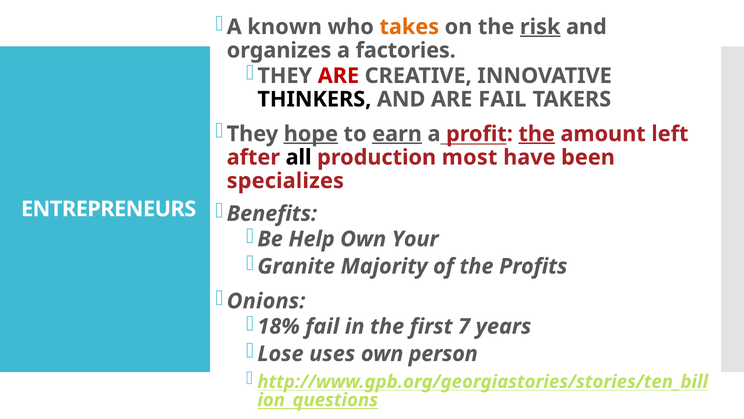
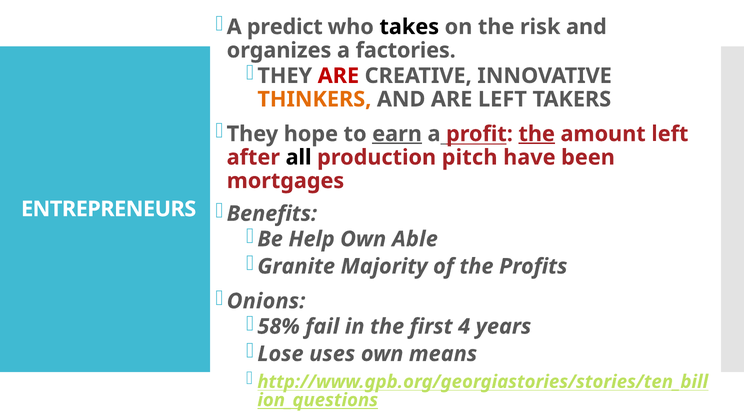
known: known -> predict
takes colour: orange -> black
risk underline: present -> none
THINKERS colour: black -> orange
ARE FAIL: FAIL -> LEFT
hope underline: present -> none
most: most -> pitch
specializes: specializes -> mortgages
Your: Your -> Able
18%: 18% -> 58%
7: 7 -> 4
person: person -> means
